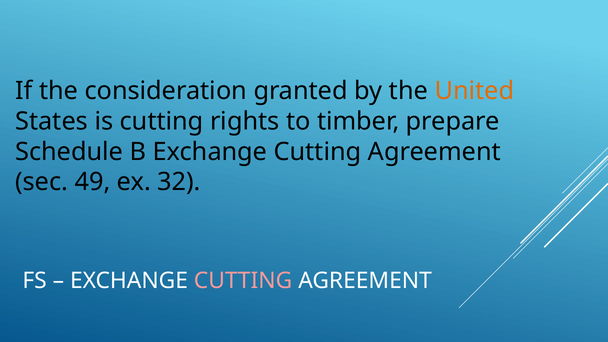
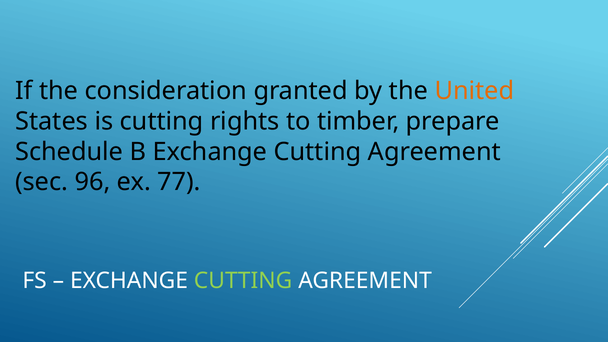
49: 49 -> 96
32: 32 -> 77
CUTTING at (243, 281) colour: pink -> light green
